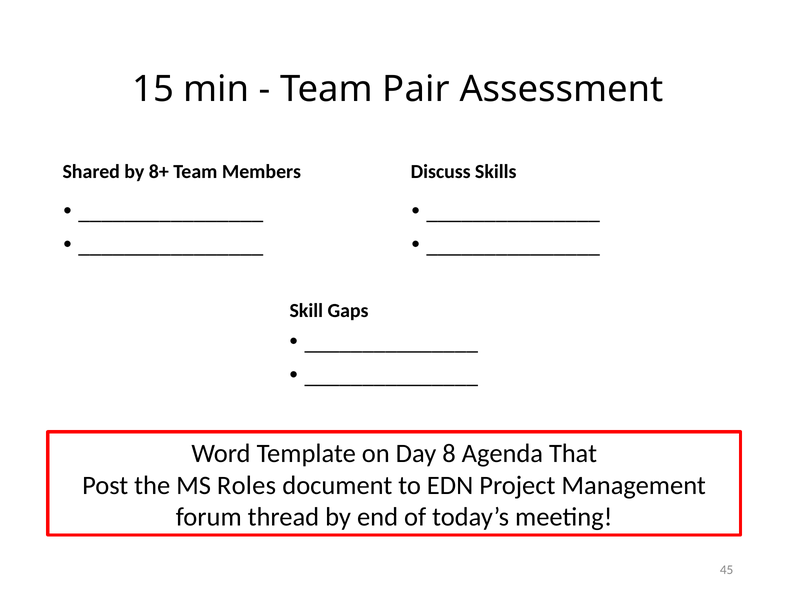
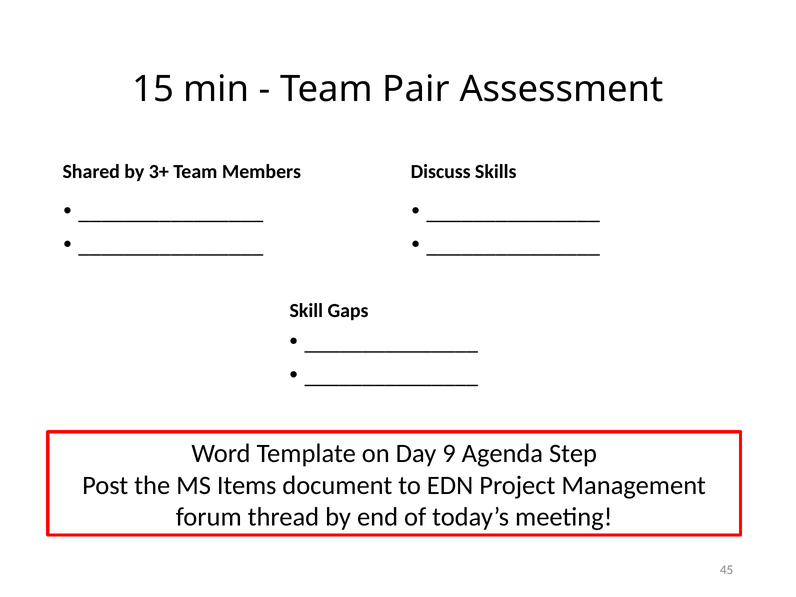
8+: 8+ -> 3+
8: 8 -> 9
That: That -> Step
Roles: Roles -> Items
